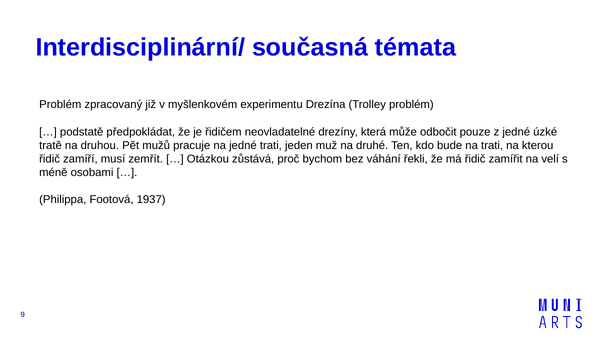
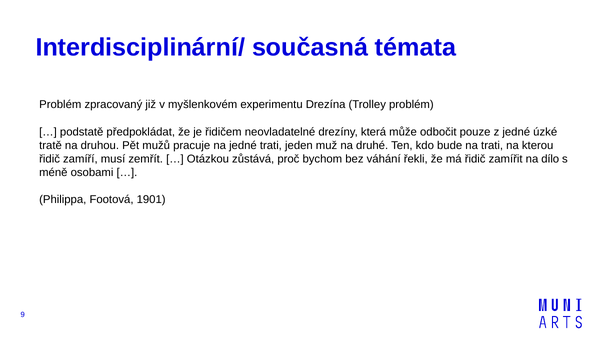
velí: velí -> dílo
1937: 1937 -> 1901
